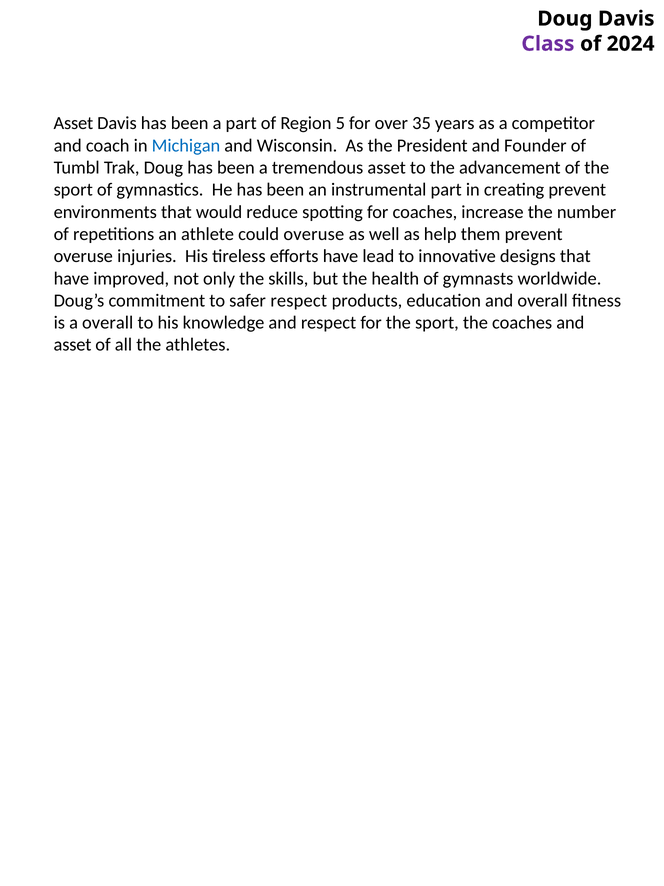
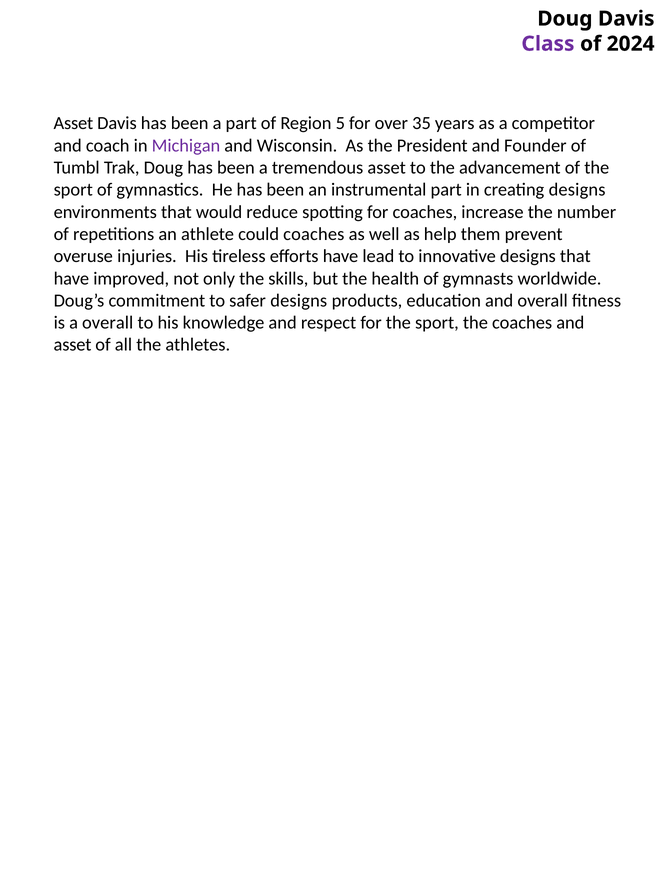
Michigan colour: blue -> purple
creating prevent: prevent -> designs
could overuse: overuse -> coaches
safer respect: respect -> designs
